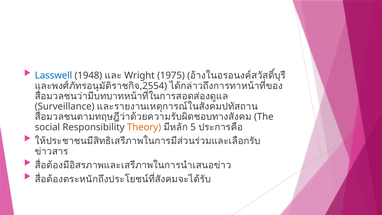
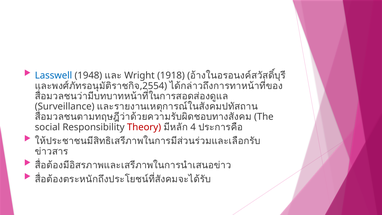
1975: 1975 -> 1918
Theory colour: orange -> red
5: 5 -> 4
